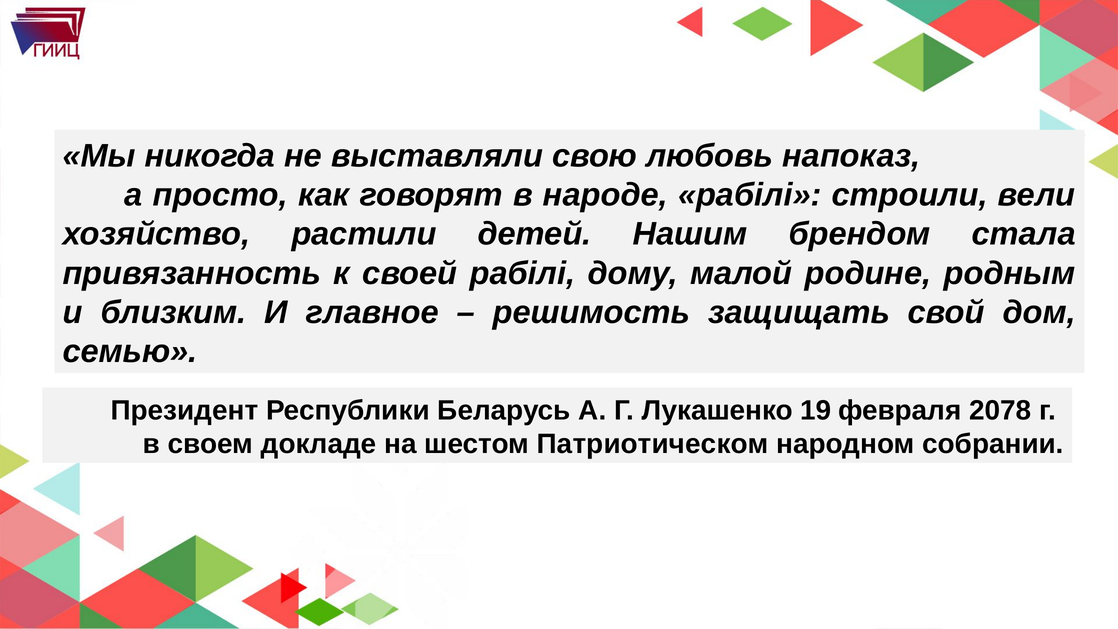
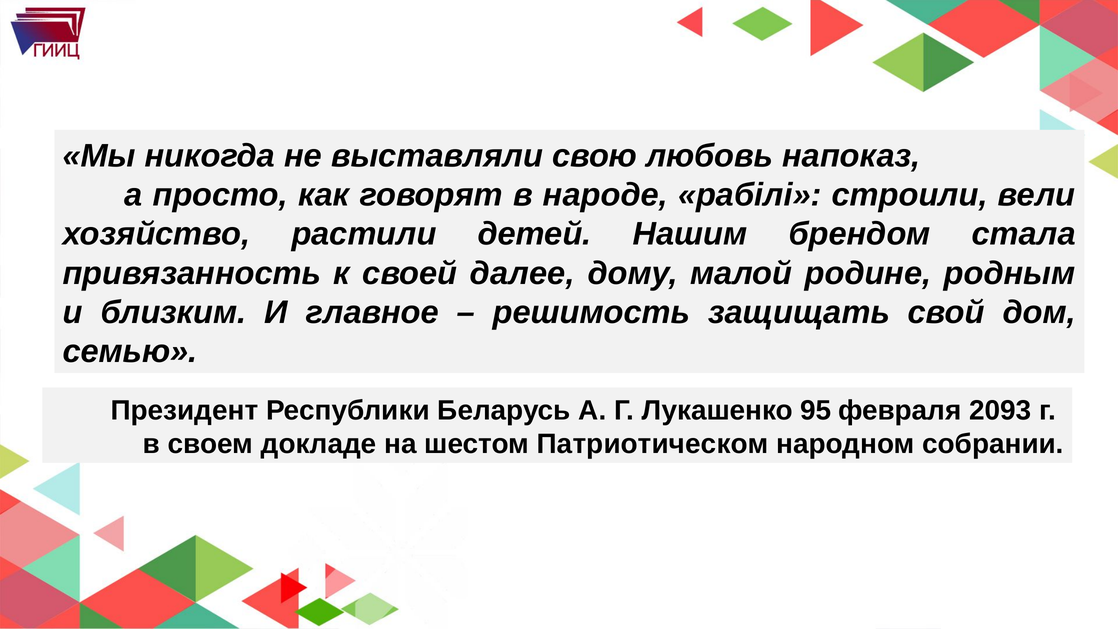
своей рабiлi: рабiлi -> далее
19: 19 -> 95
2078: 2078 -> 2093
